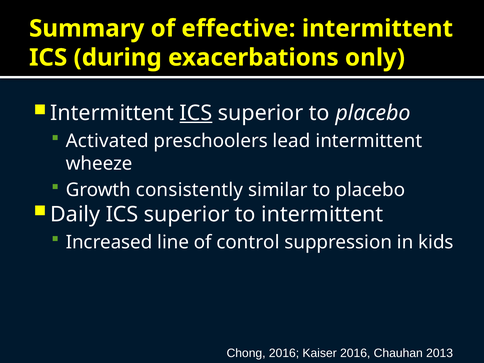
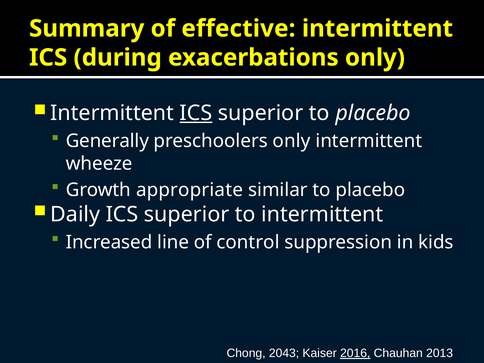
Activated: Activated -> Generally
preschoolers lead: lead -> only
consistently: consistently -> appropriate
Chong 2016: 2016 -> 2043
2016 at (355, 353) underline: none -> present
